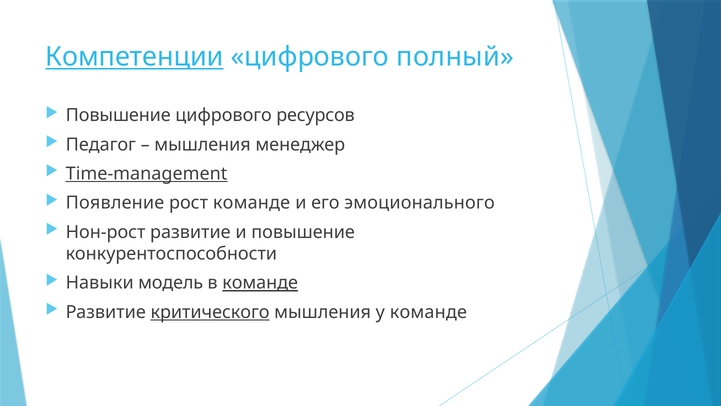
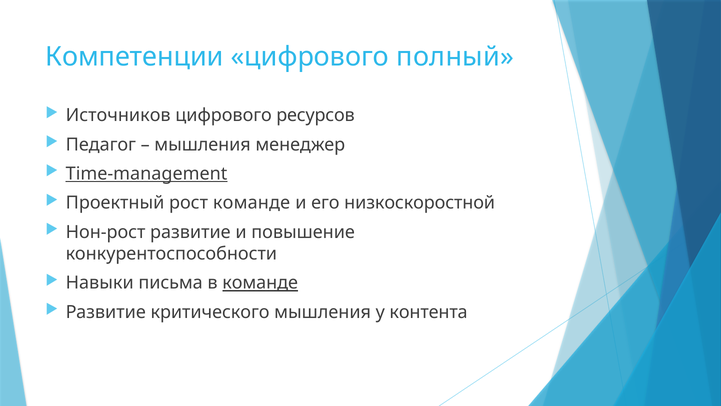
Компетенции underline: present -> none
Повышение at (118, 115): Повышение -> Источников
Появление: Появление -> Проектный
эмоционального: эмоционального -> низкоскоростной
модель: модель -> письма
критического underline: present -> none
у команде: команде -> контента
